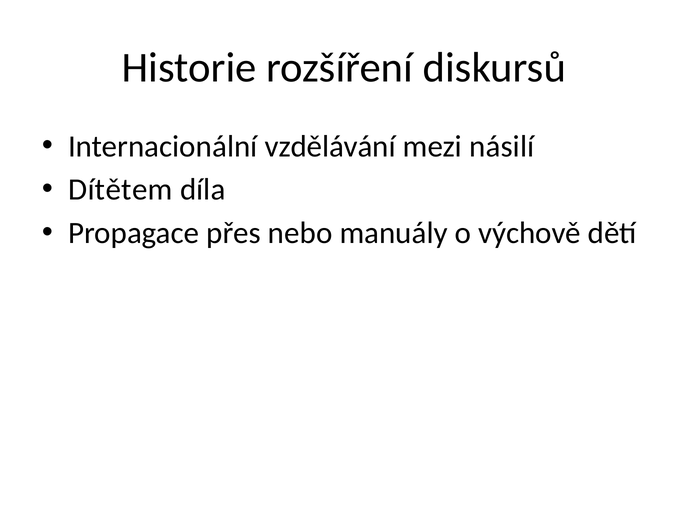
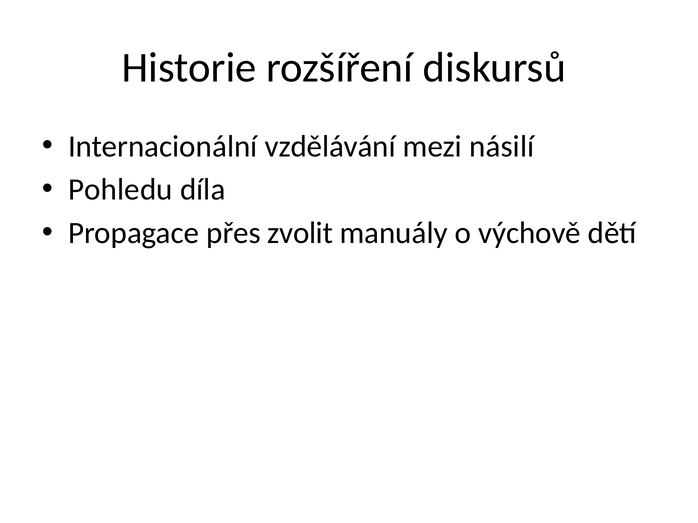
Dítětem: Dítětem -> Pohledu
nebo: nebo -> zvolit
